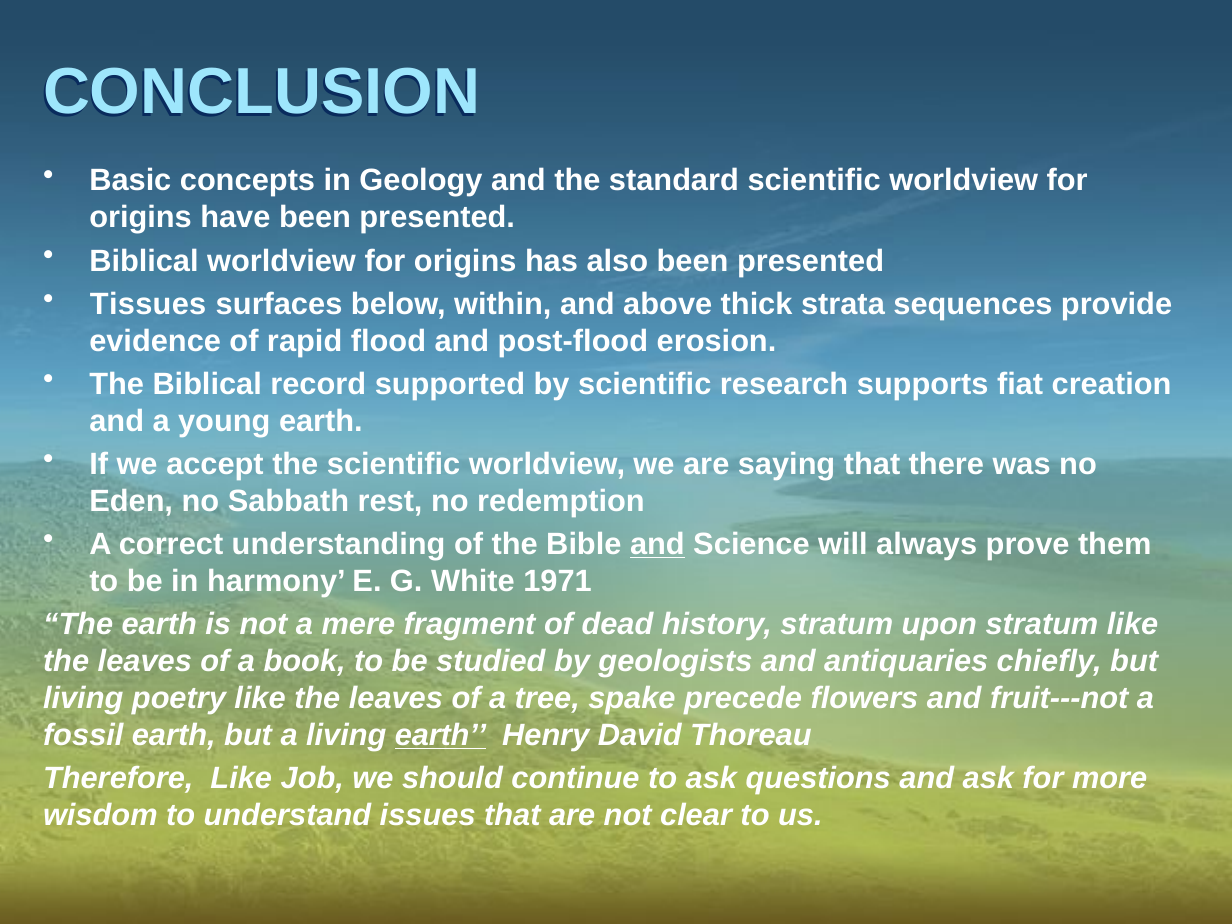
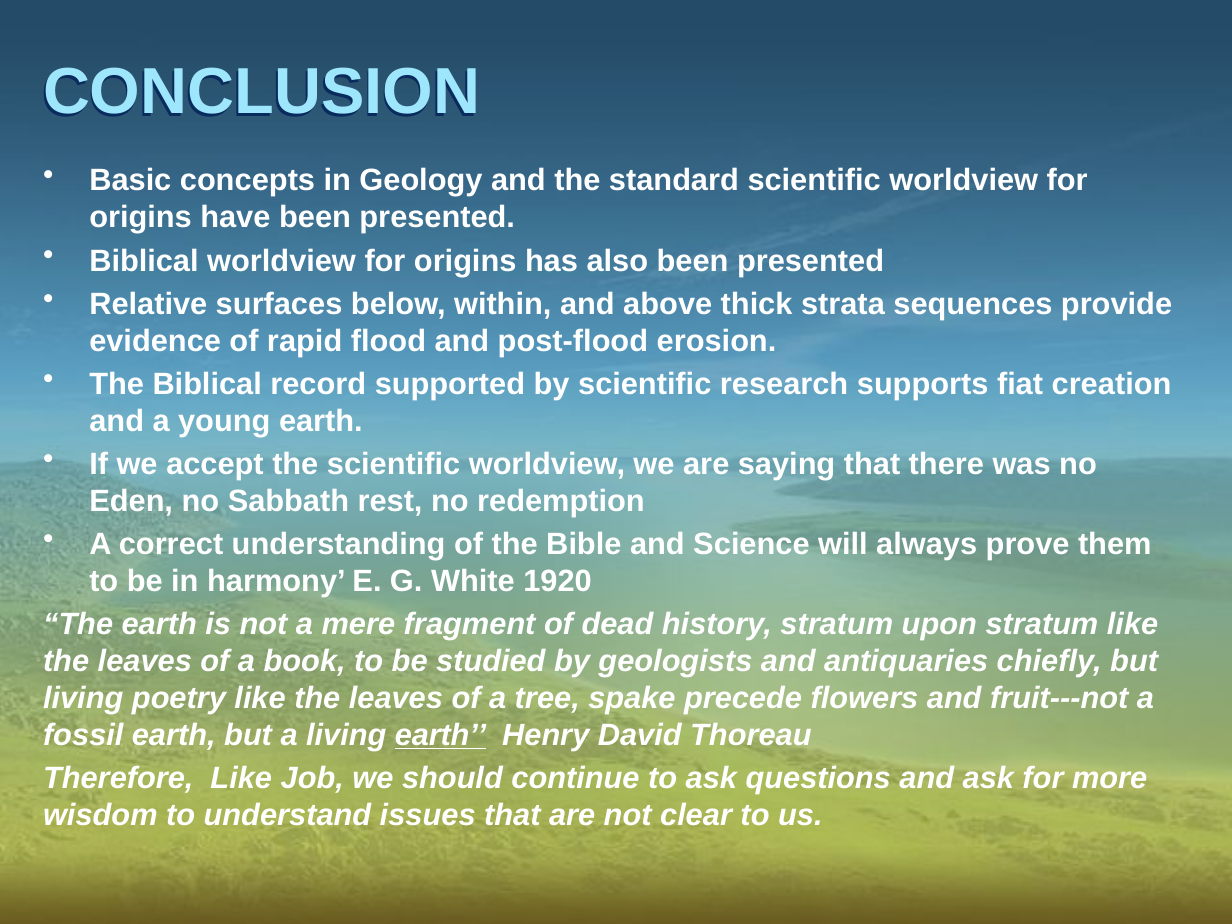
Tissues: Tissues -> Relative
and at (657, 544) underline: present -> none
1971: 1971 -> 1920
